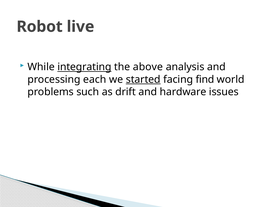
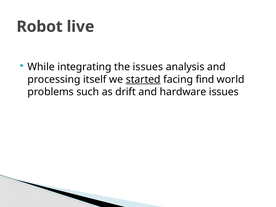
integrating underline: present -> none
the above: above -> issues
each: each -> itself
